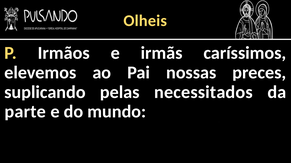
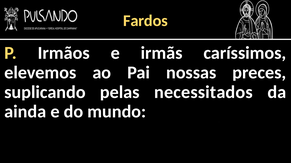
Olheis: Olheis -> Fardos
parte: parte -> ainda
